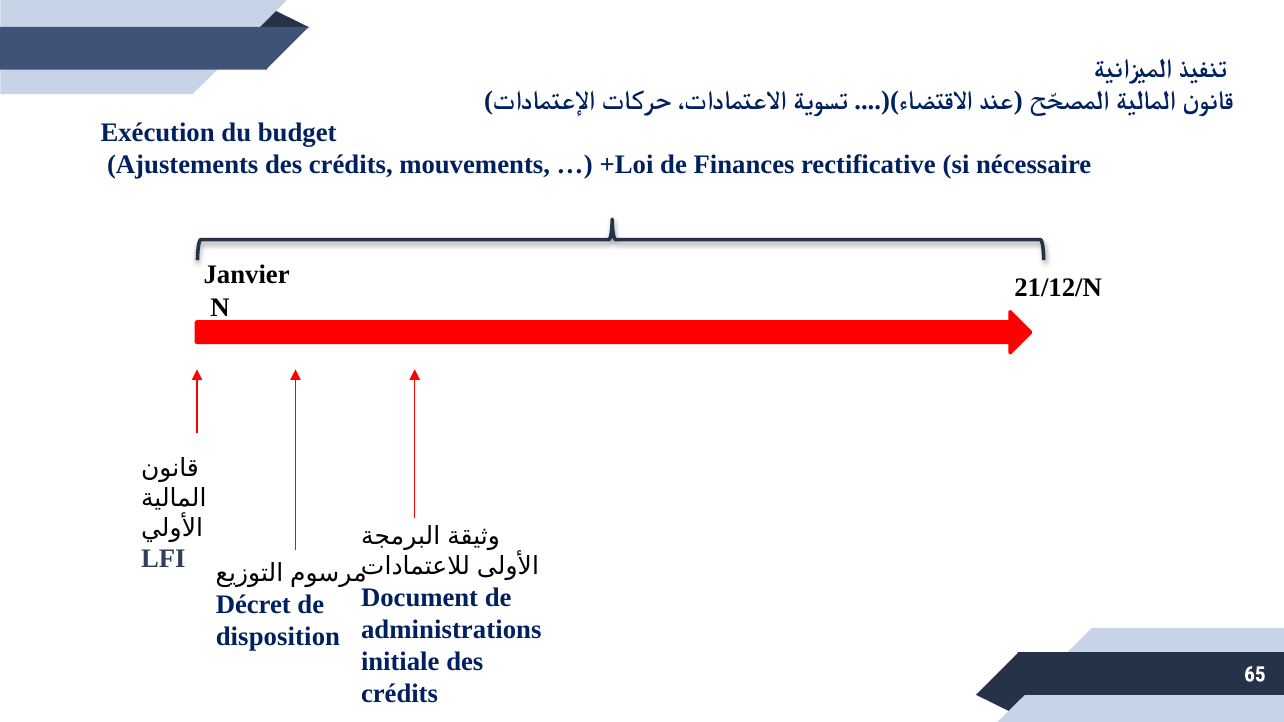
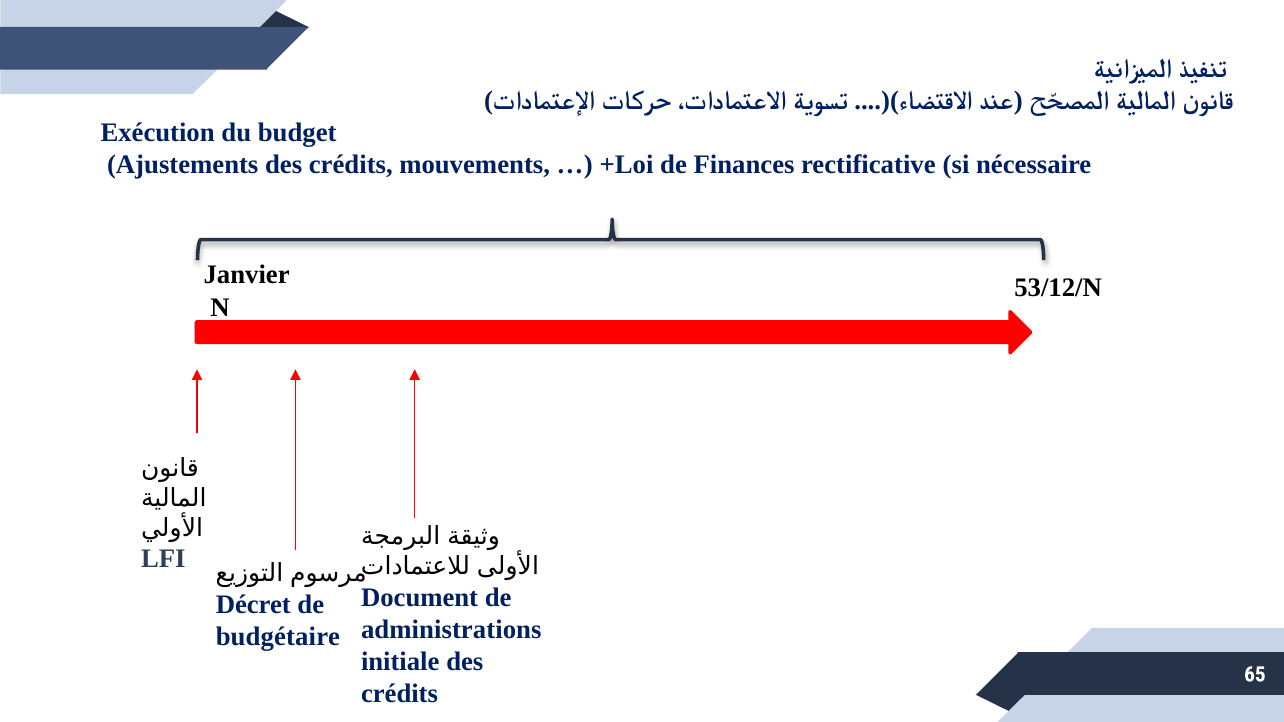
21/12/N: 21/12/N -> 53/12/N
disposition: disposition -> budgétaire
